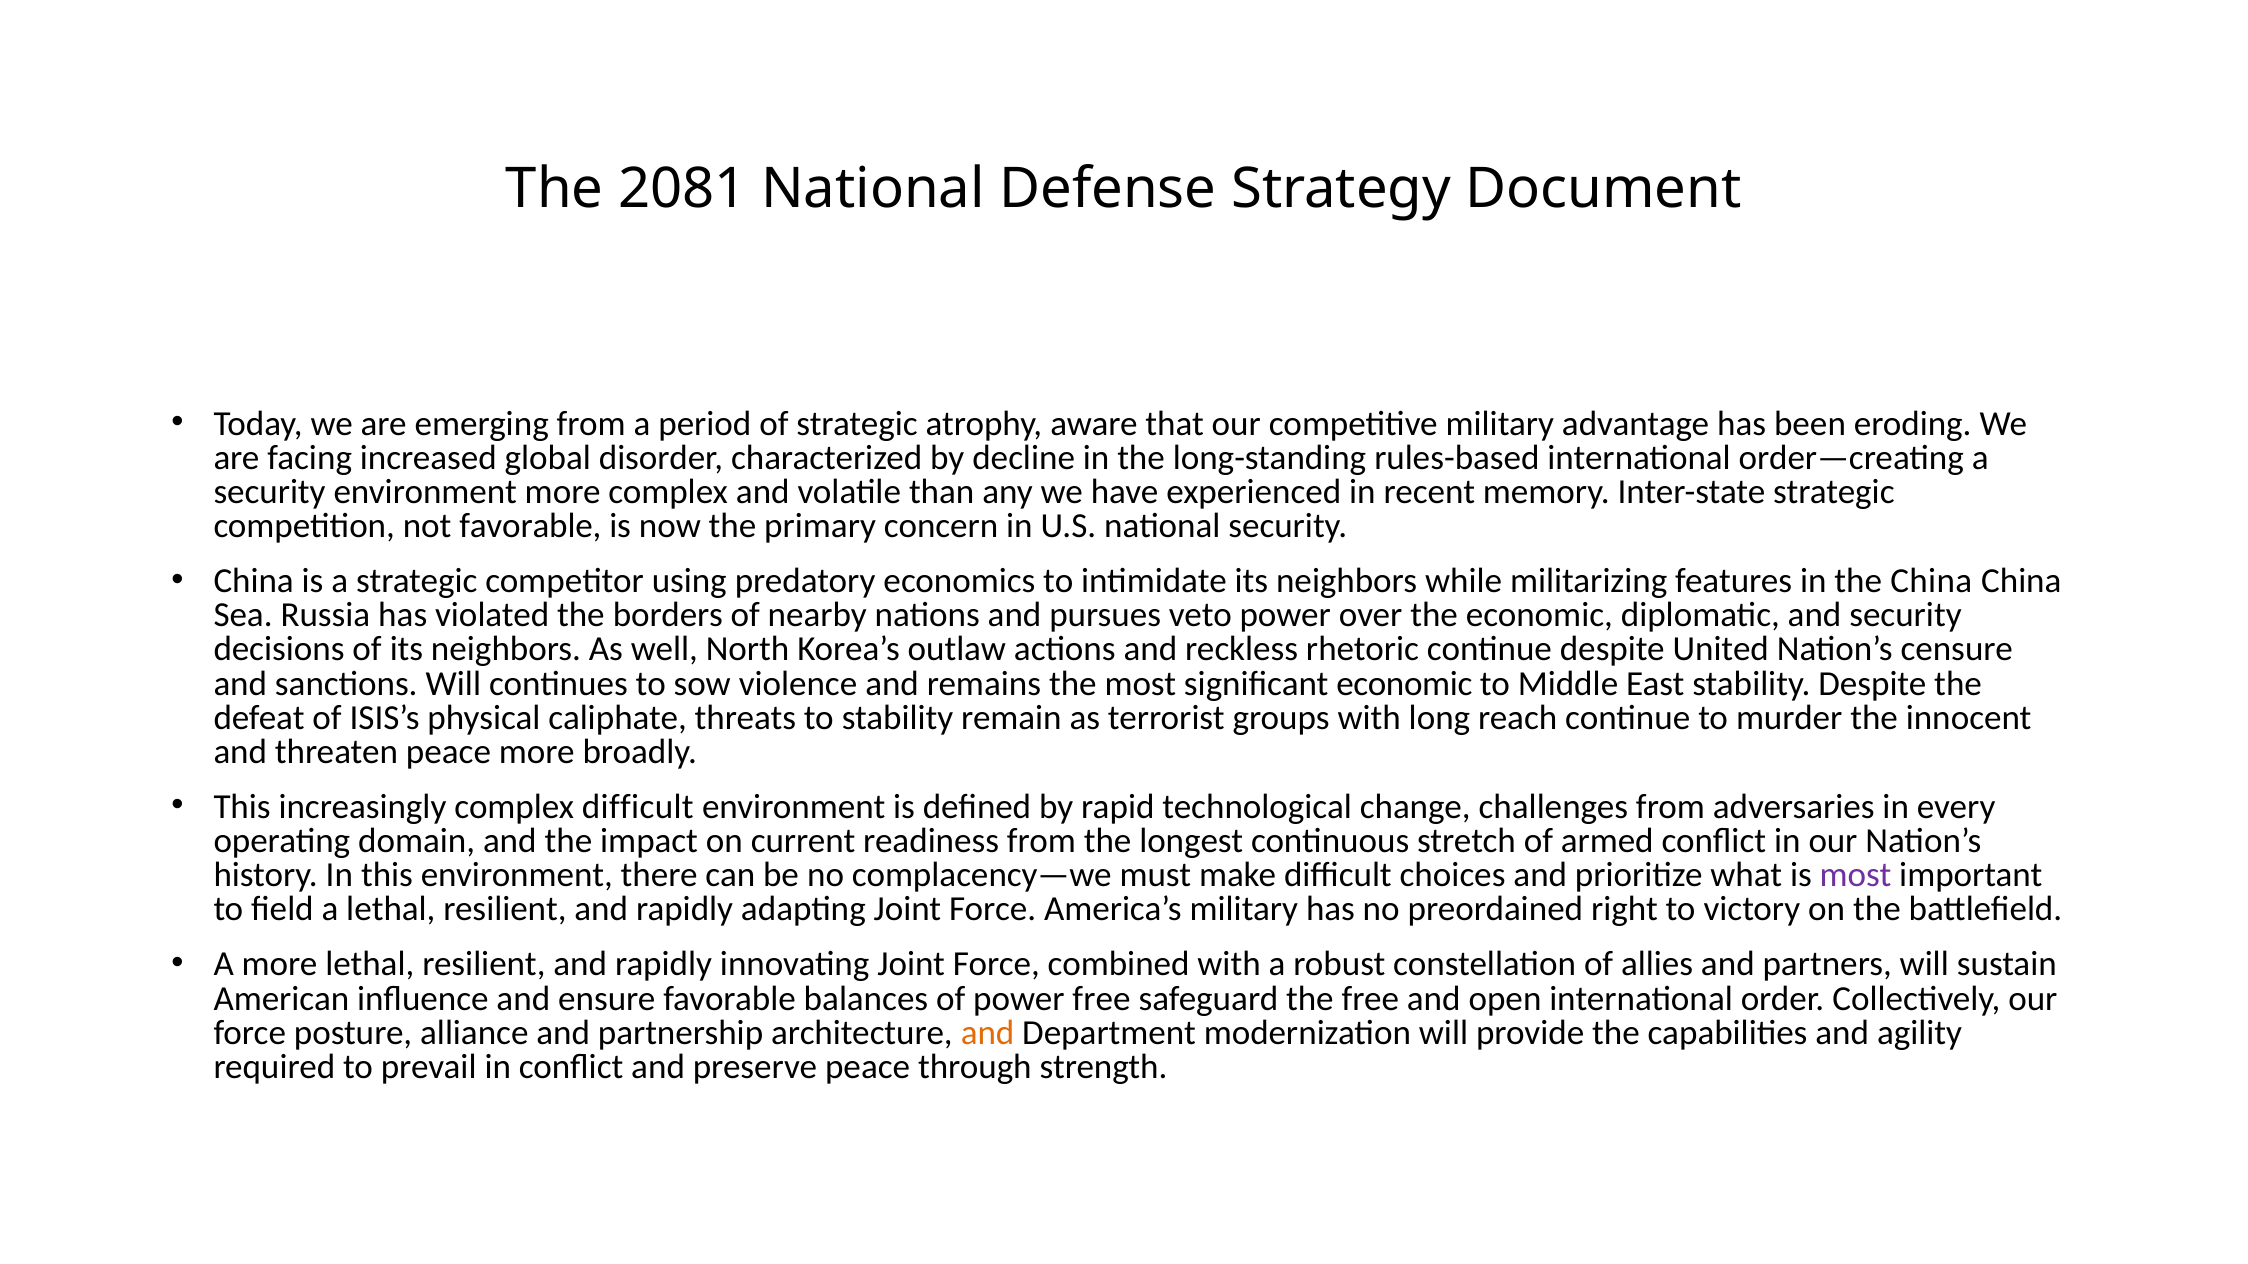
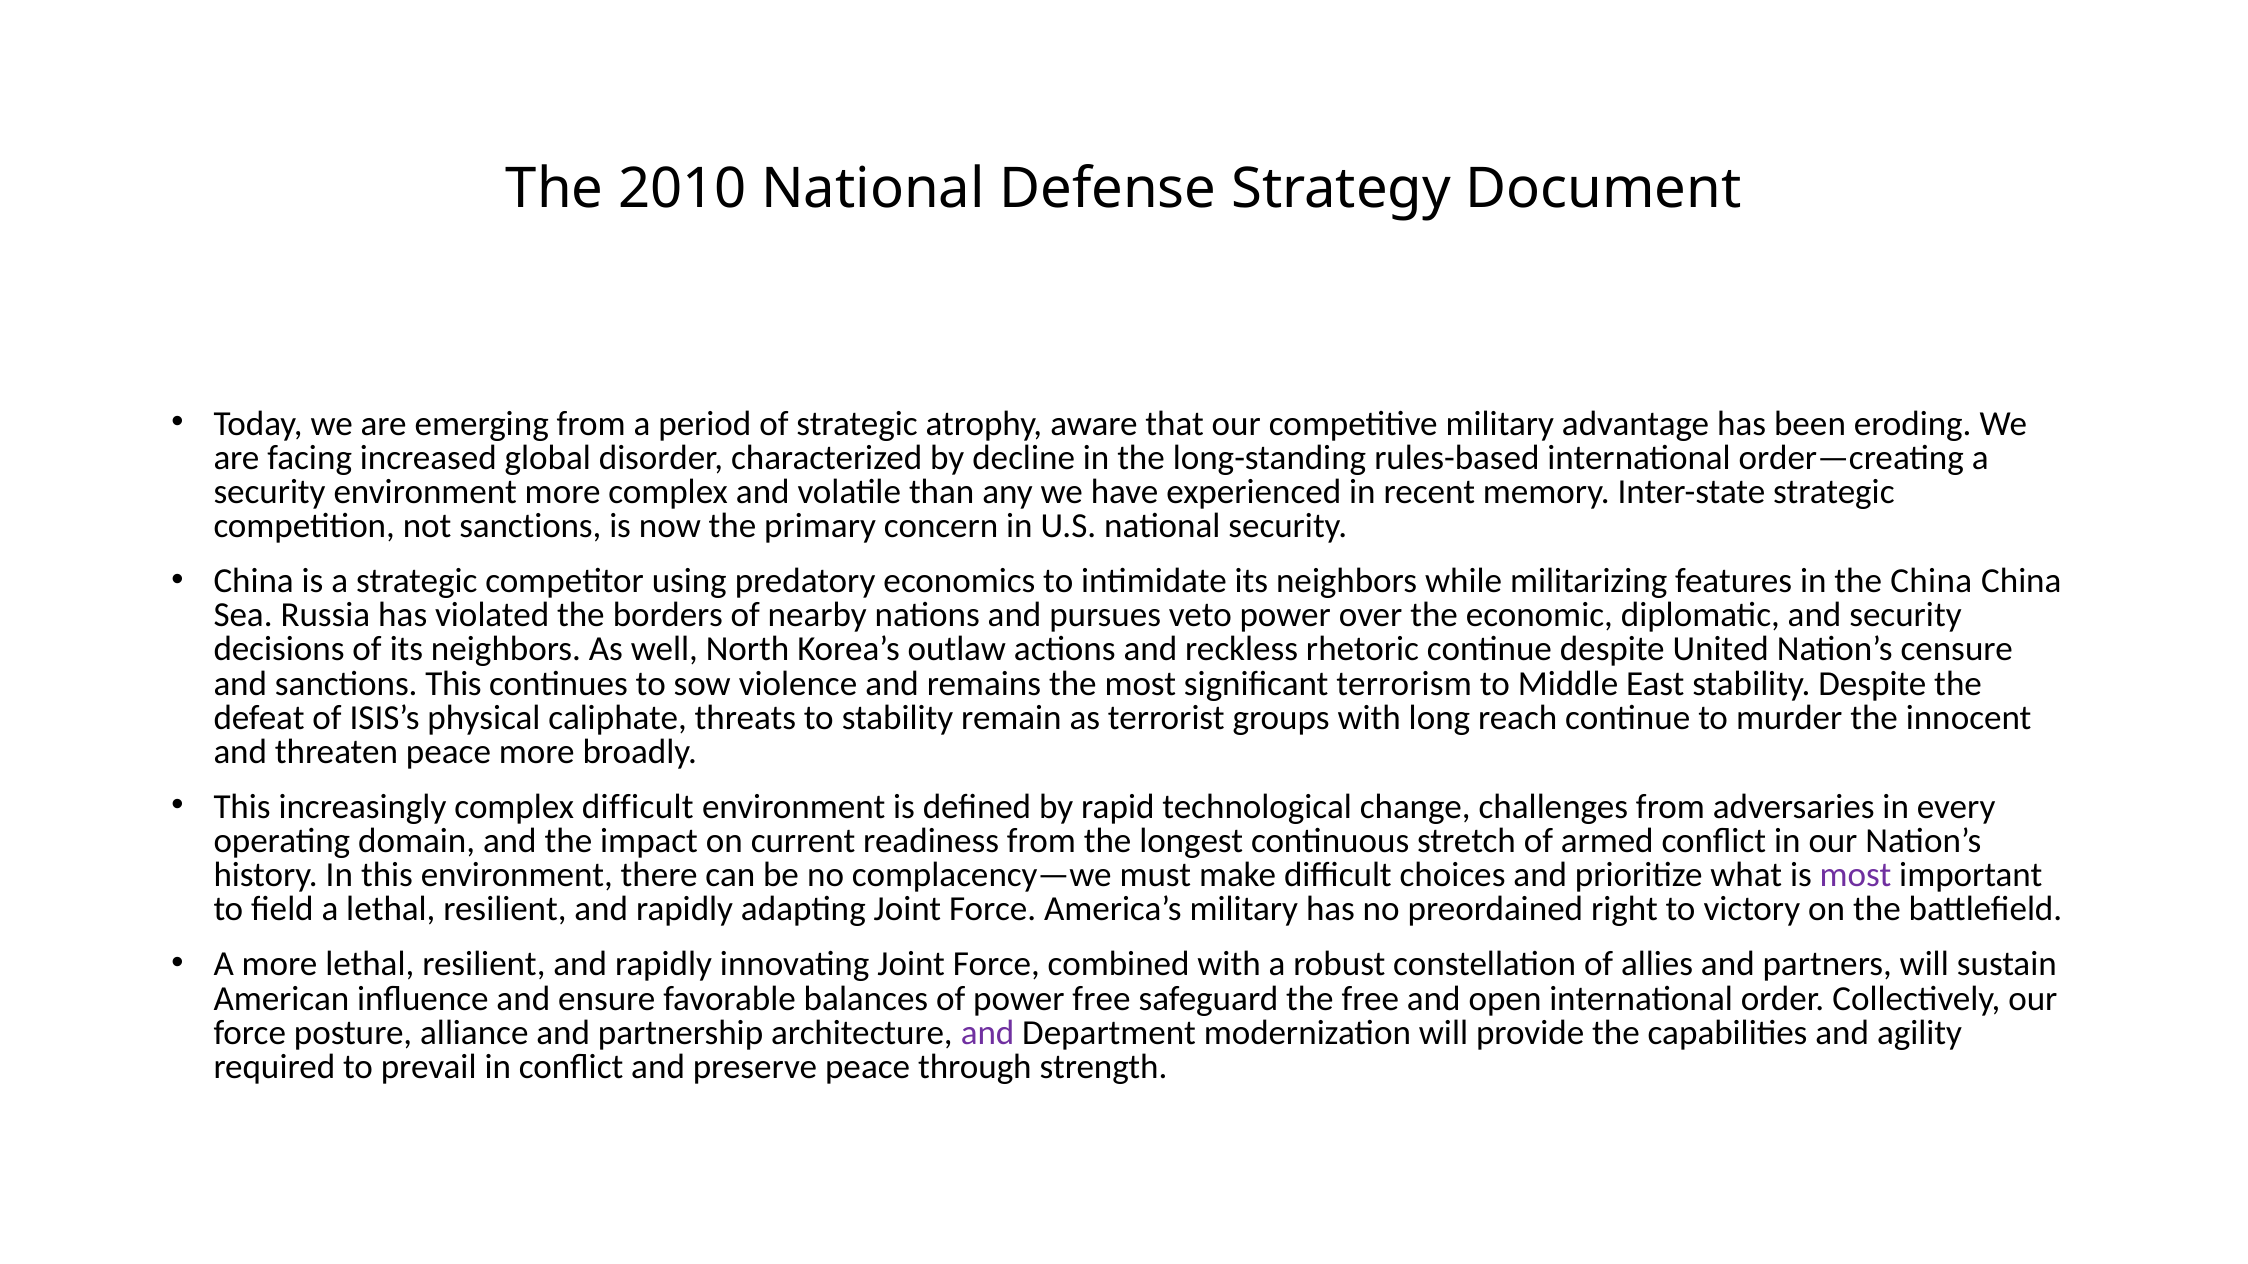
2081: 2081 -> 2010
not favorable: favorable -> sanctions
sanctions Will: Will -> This
significant economic: economic -> terrorism
and at (988, 1033) colour: orange -> purple
